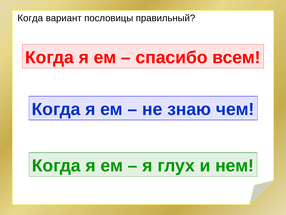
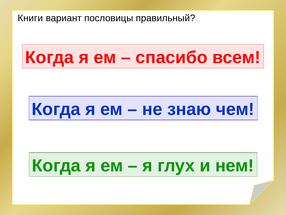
Когда at (30, 18): Когда -> Книги
